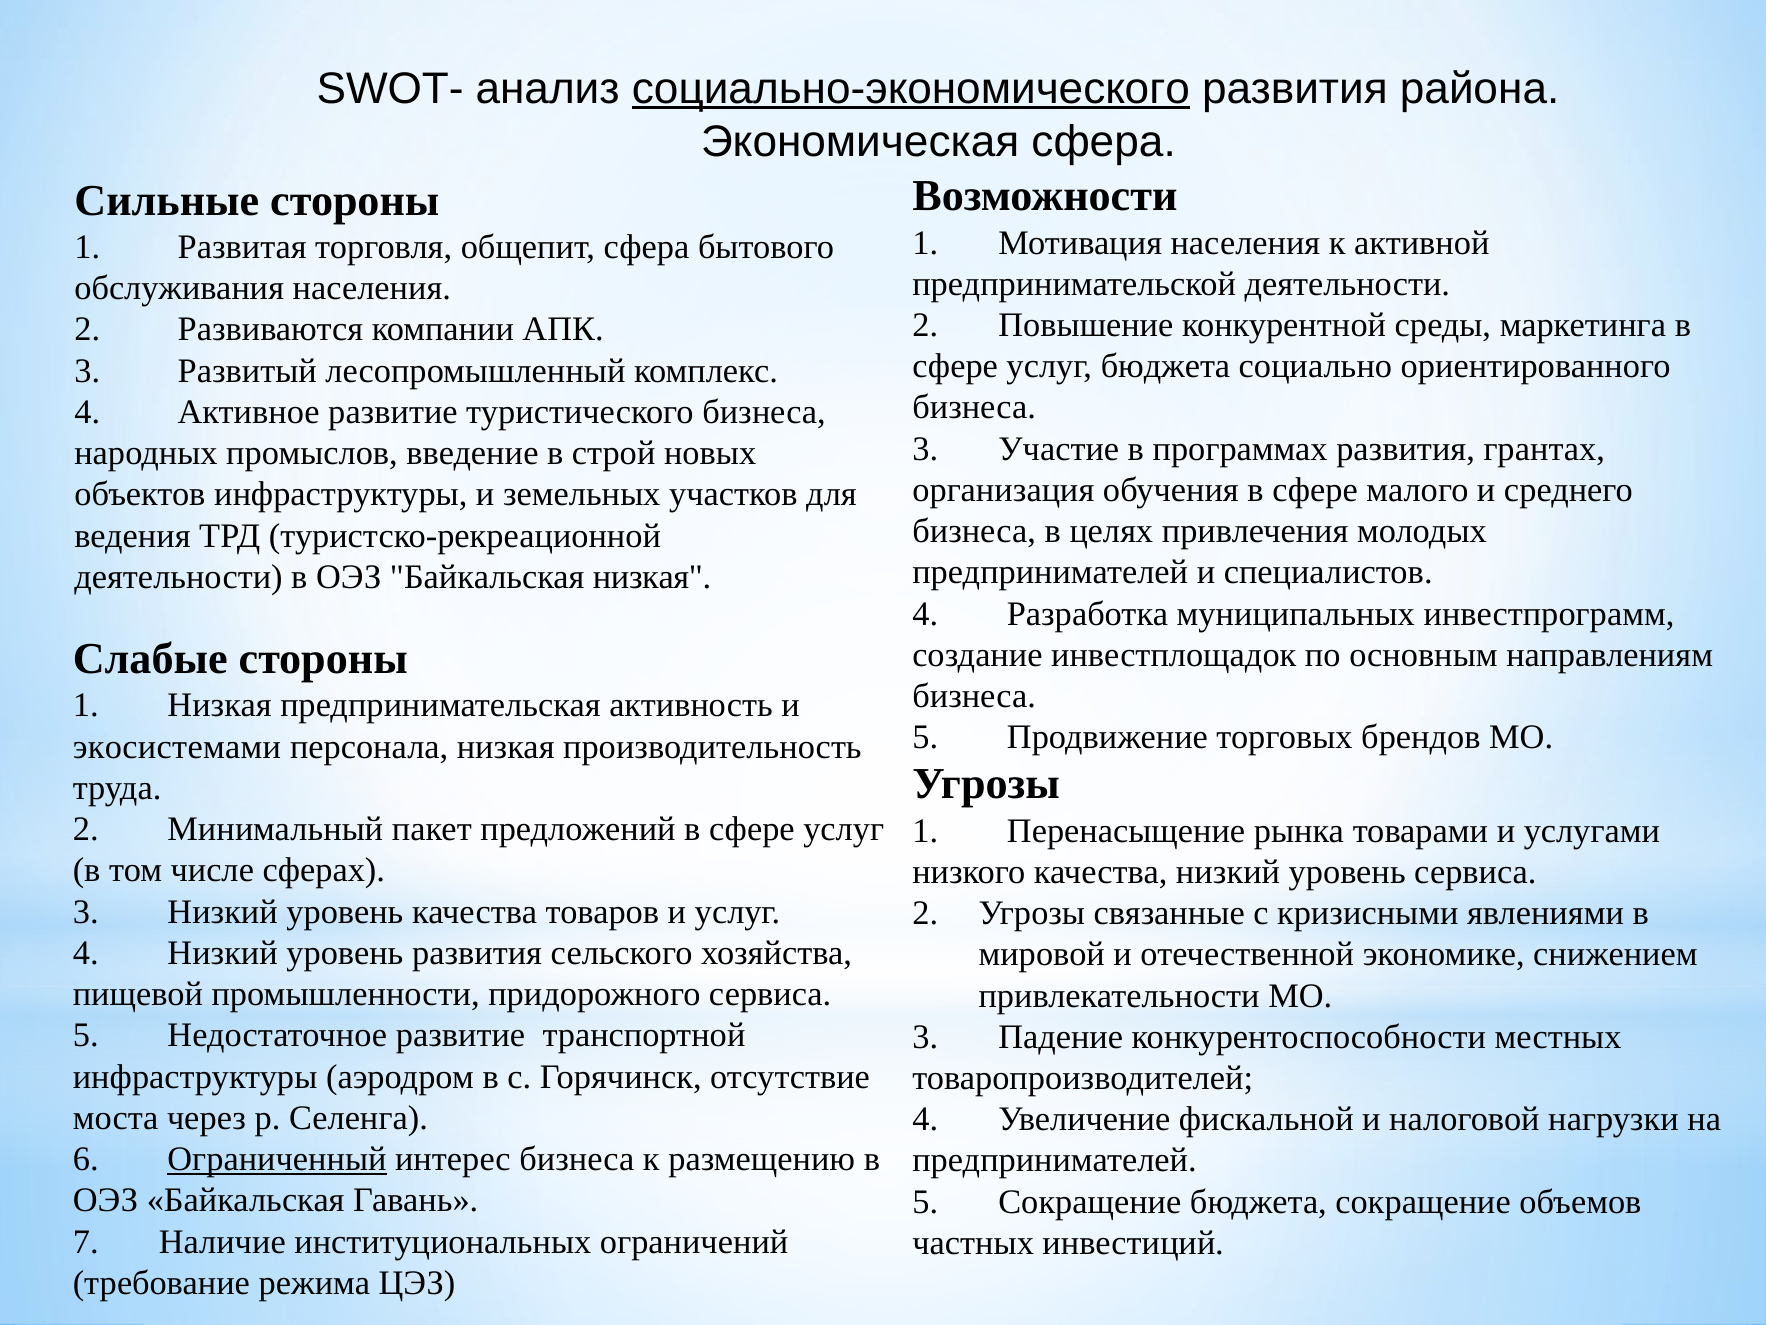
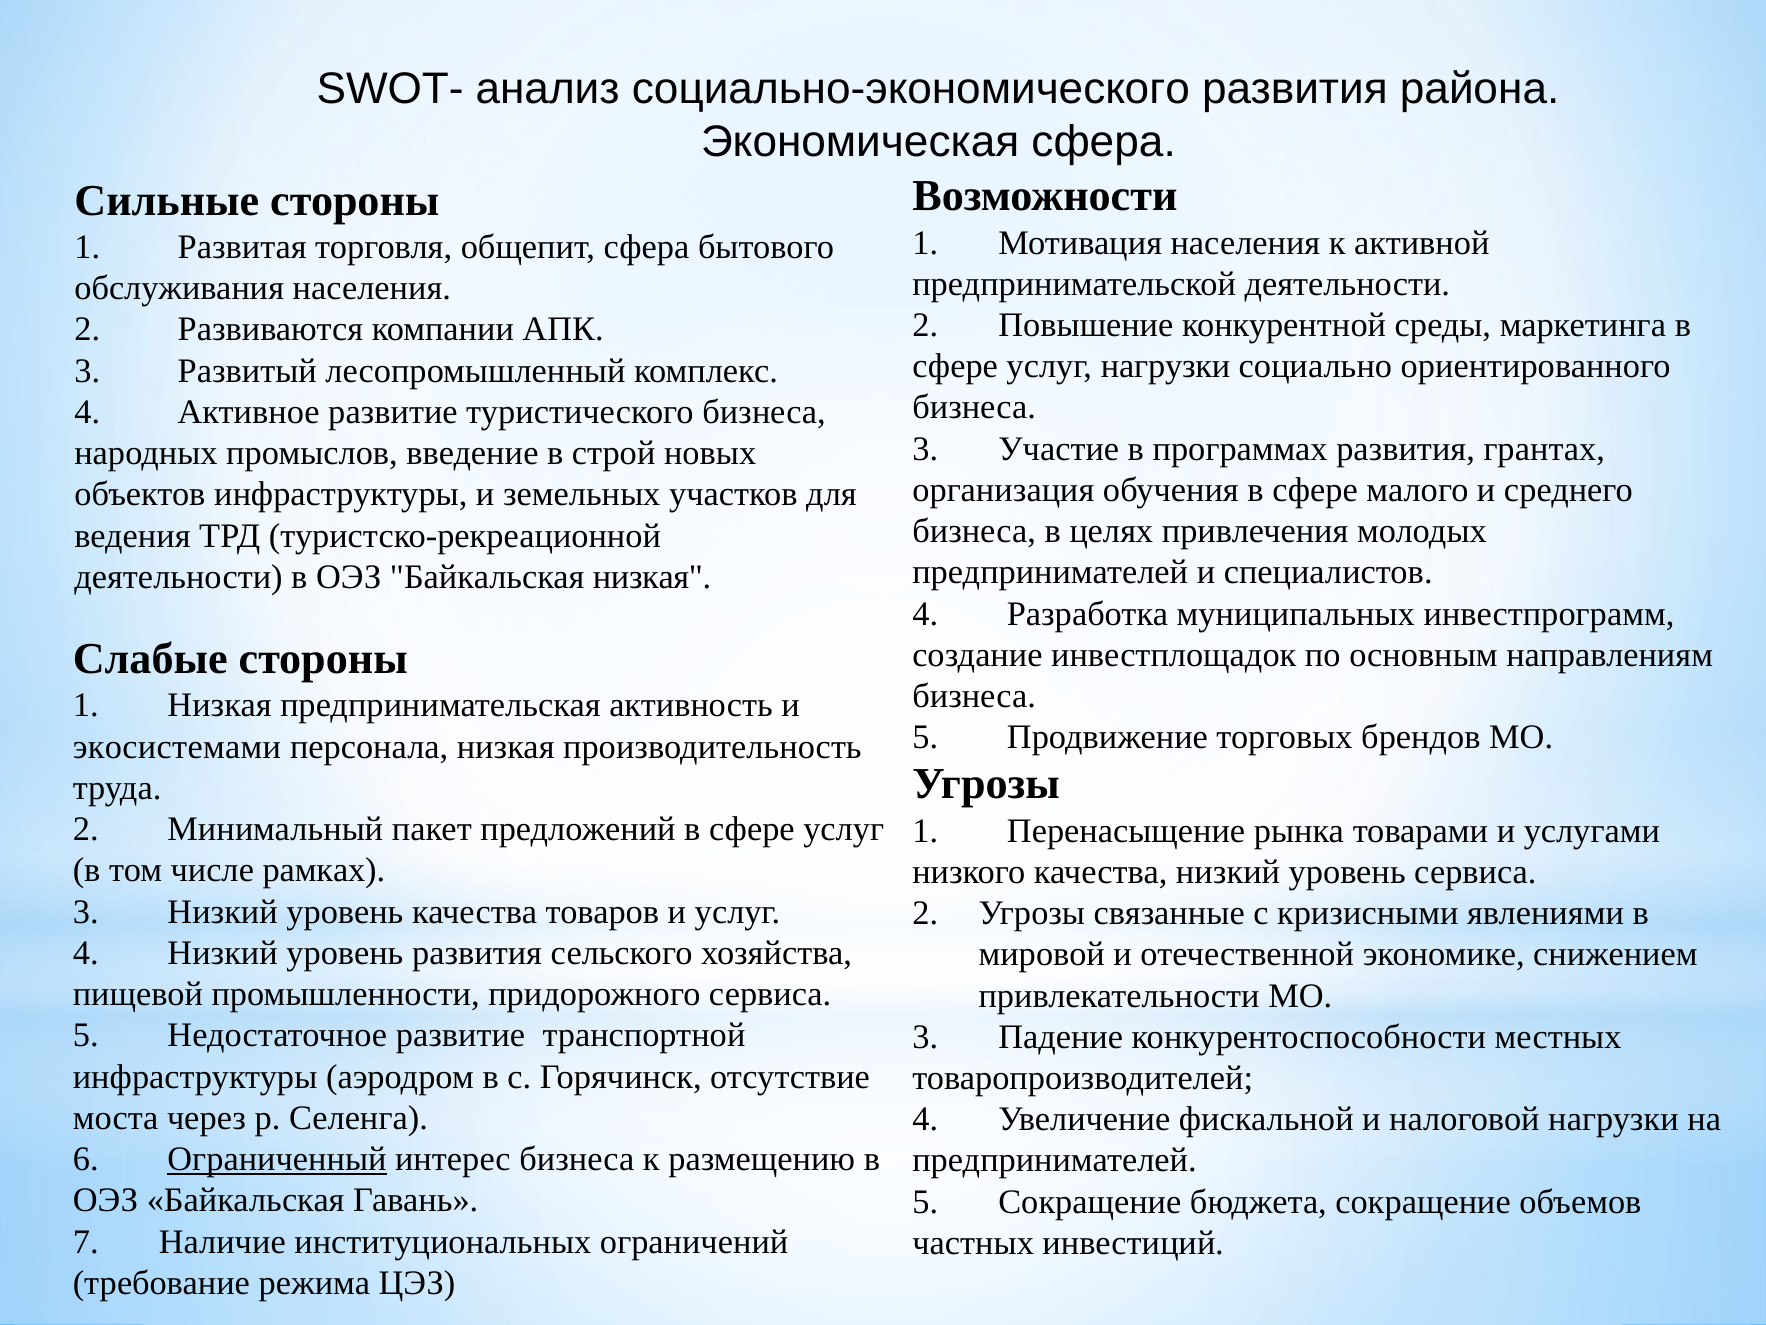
социально-экономического underline: present -> none
услуг бюджета: бюджета -> нагрузки
сферах: сферах -> рамках
